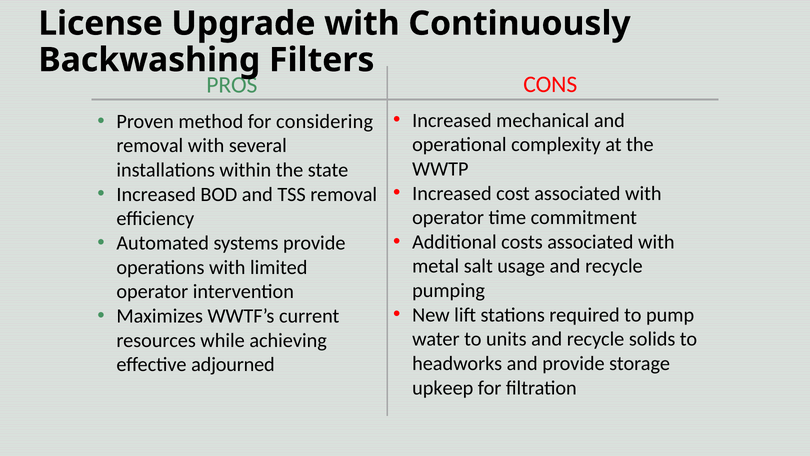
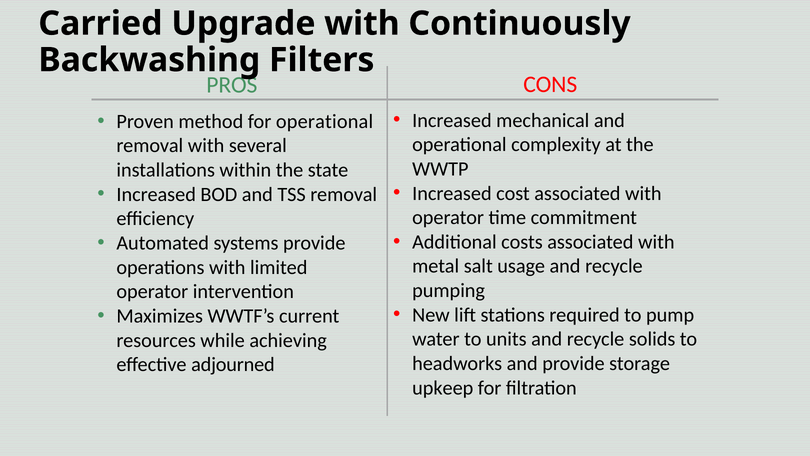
License: License -> Carried
for considering: considering -> operational
